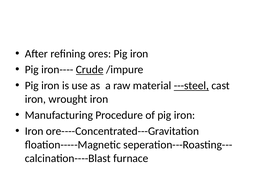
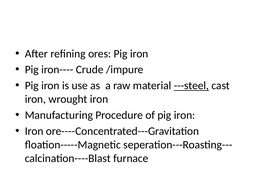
Crude underline: present -> none
